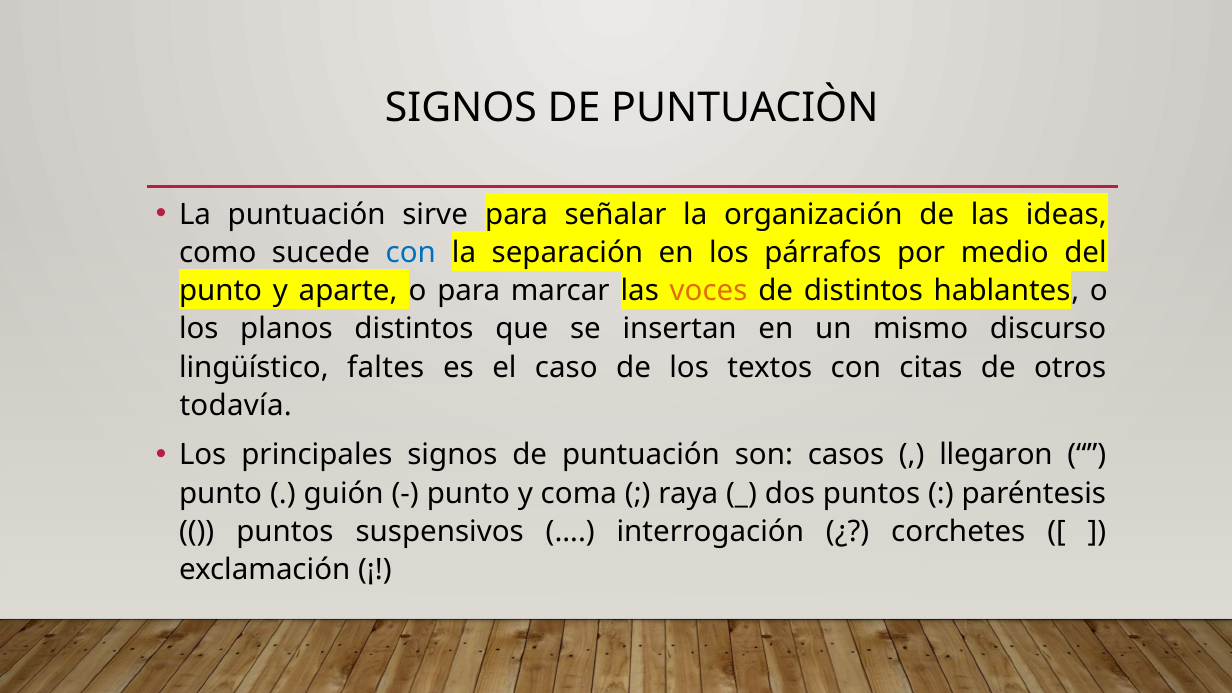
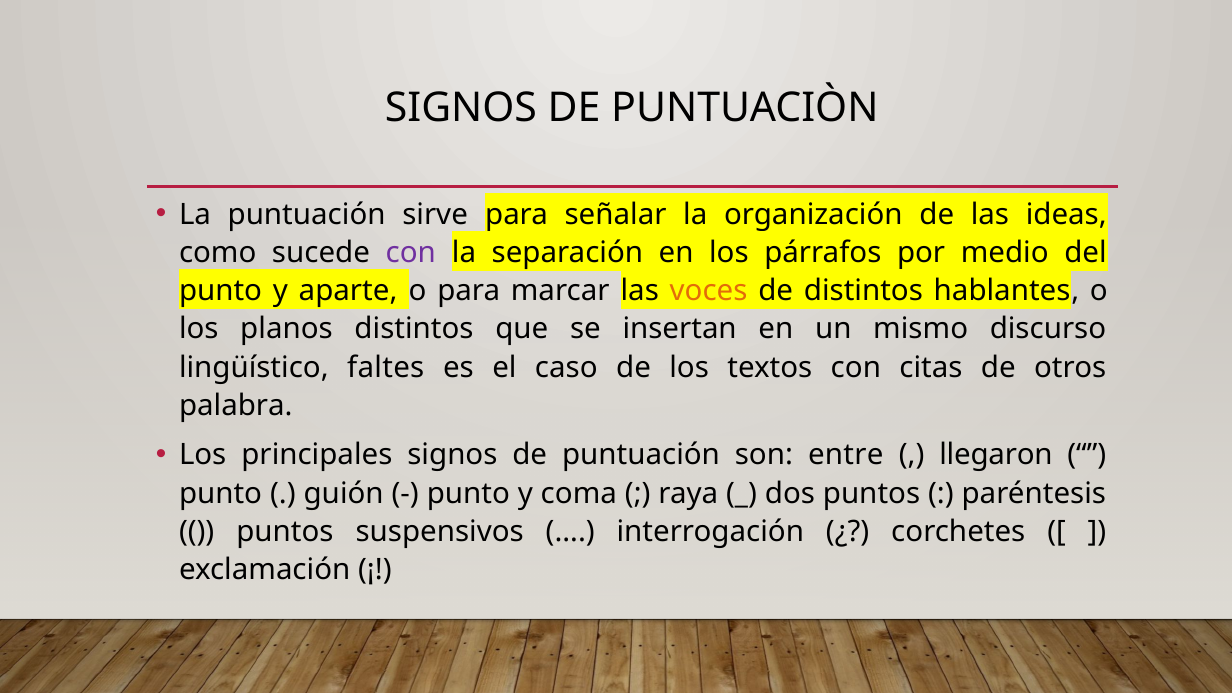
con at (411, 253) colour: blue -> purple
todavía: todavía -> palabra
casos: casos -> entre
